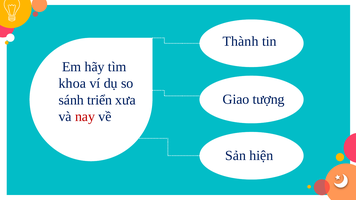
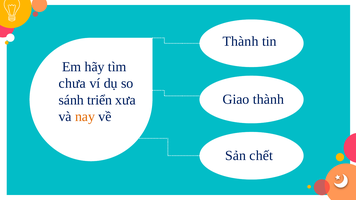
khoa: khoa -> chưa
Giao tượng: tượng -> thành
nay colour: red -> orange
hiện: hiện -> chết
